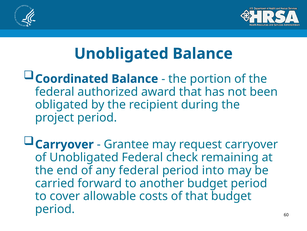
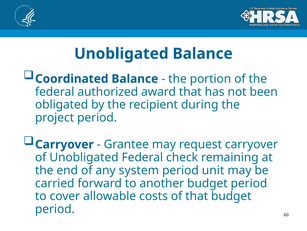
any federal: federal -> system
into: into -> unit
